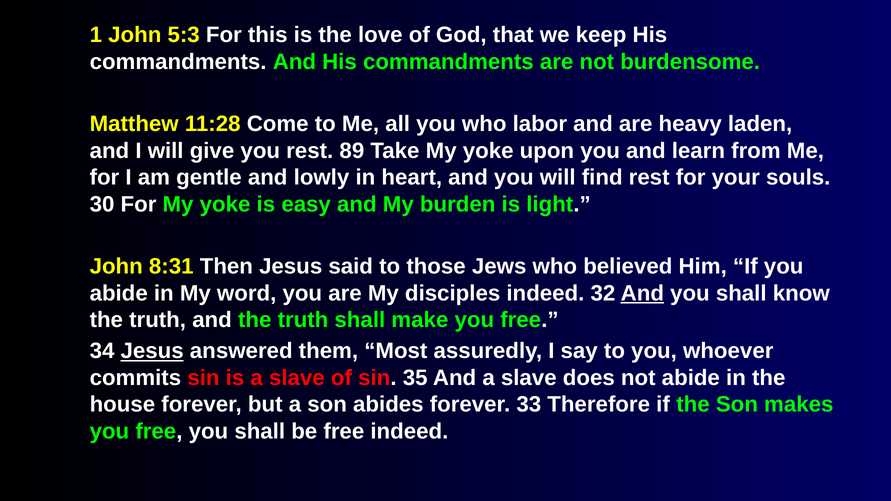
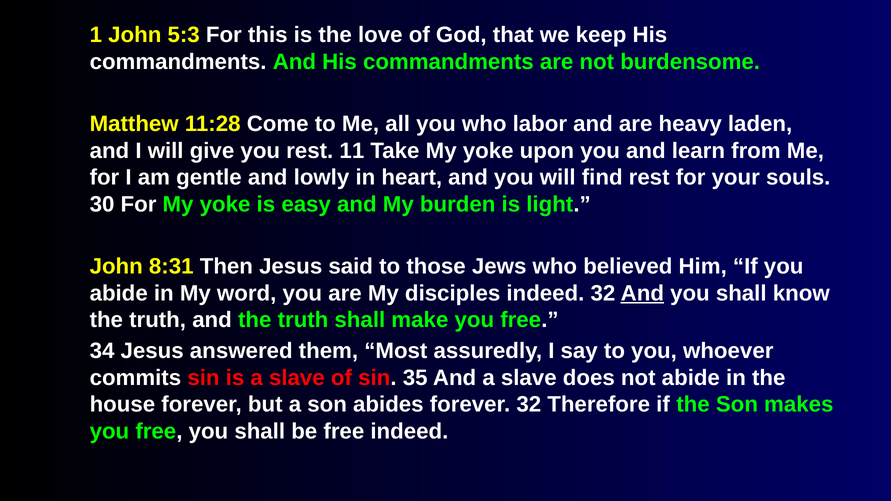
89: 89 -> 11
Jesus at (152, 351) underline: present -> none
forever 33: 33 -> 32
